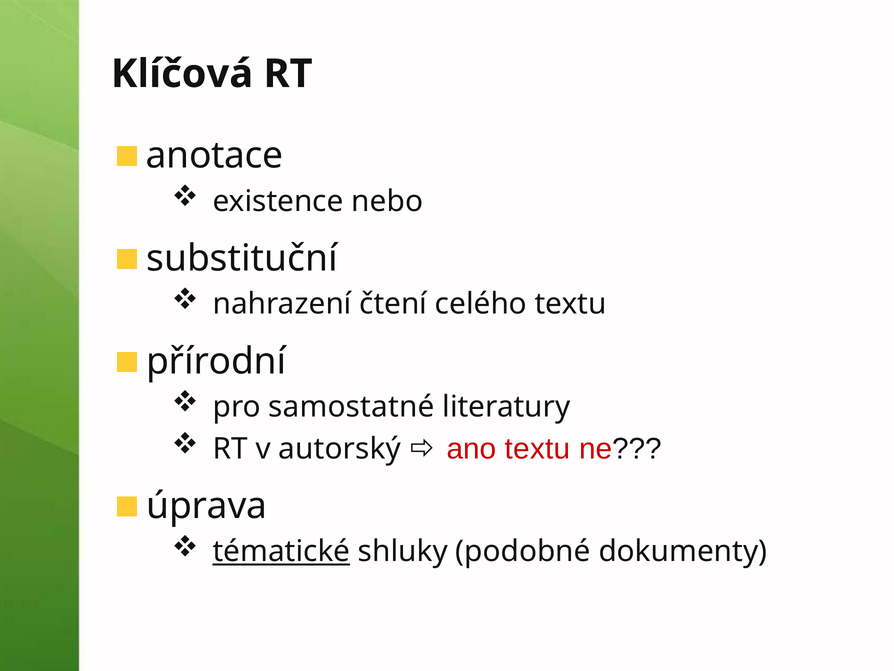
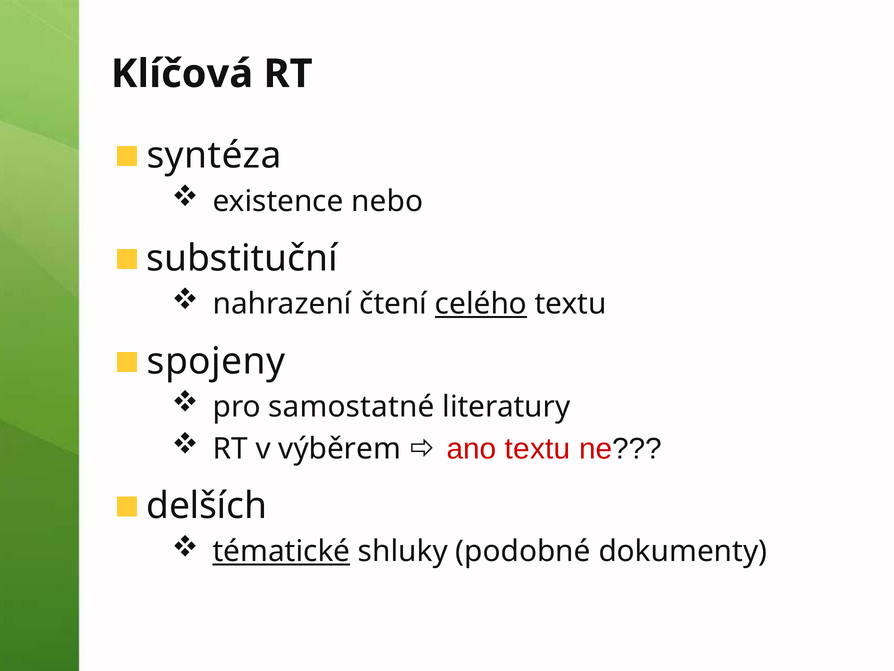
anotace: anotace -> syntéza
celého underline: none -> present
přírodní: přírodní -> spojeny
autorský: autorský -> výběrem
úprava: úprava -> delších
